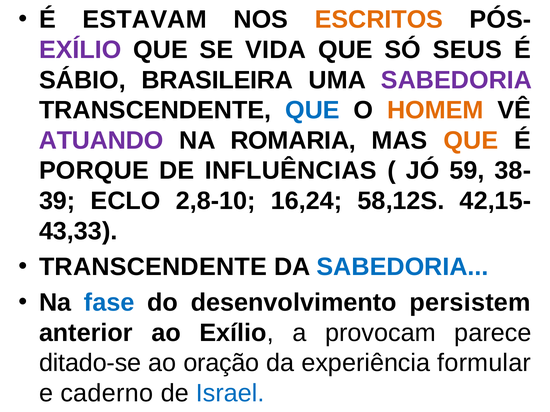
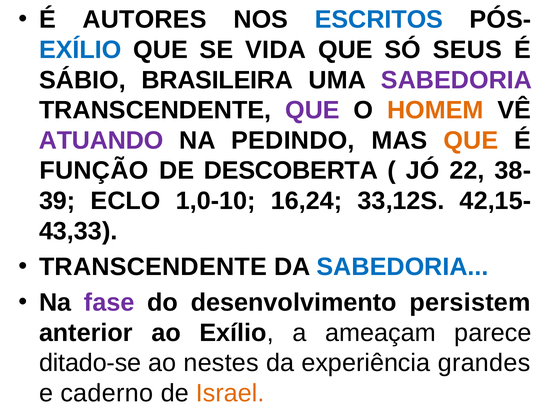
ESTAVAM: ESTAVAM -> AUTORES
ESCRITOS colour: orange -> blue
EXÍLIO at (80, 50) colour: purple -> blue
QUE at (312, 110) colour: blue -> purple
ROMARIA: ROMARIA -> PEDINDO
PORQUE: PORQUE -> FUNÇÃO
INFLUÊNCIAS: INFLUÊNCIAS -> DESCOBERTA
59: 59 -> 22
2,8-10: 2,8-10 -> 1,0-10
58,12S: 58,12S -> 33,12S
fase colour: blue -> purple
provocam: provocam -> ameaçam
oração: oração -> nestes
formular: formular -> grandes
Israel colour: blue -> orange
